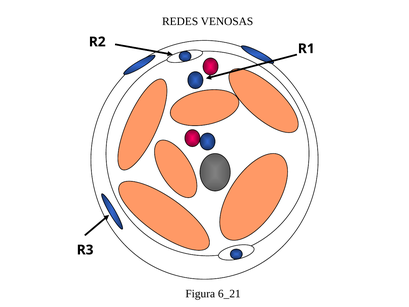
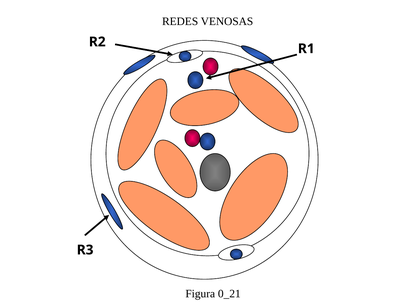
6_21: 6_21 -> 0_21
